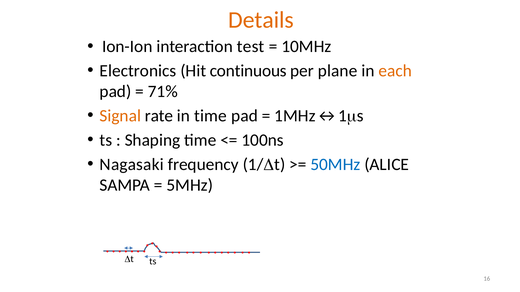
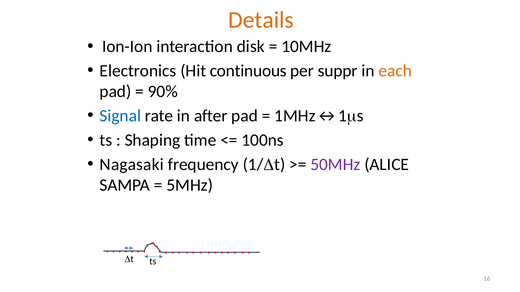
test: test -> disk
plane: plane -> suppr
71%: 71% -> 90%
Signal colour: orange -> blue
in time: time -> after
50MHz colour: blue -> purple
